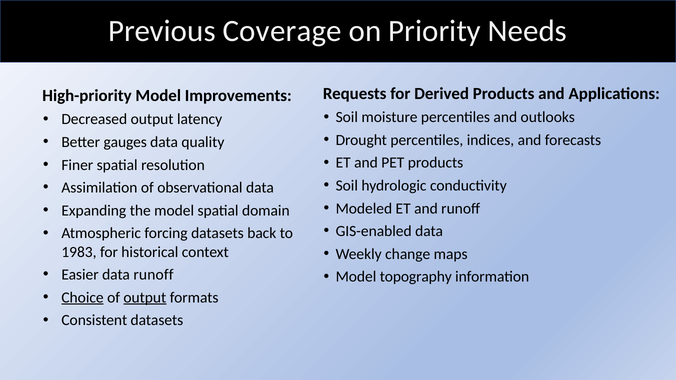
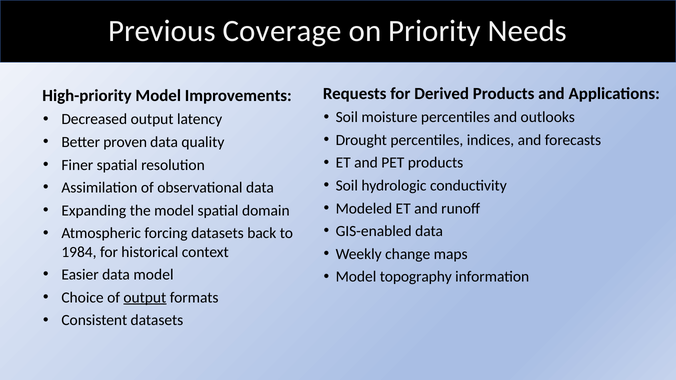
gauges: gauges -> proven
1983: 1983 -> 1984
data runoff: runoff -> model
Choice underline: present -> none
